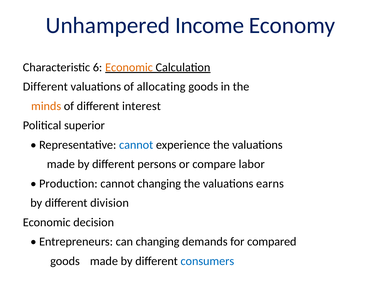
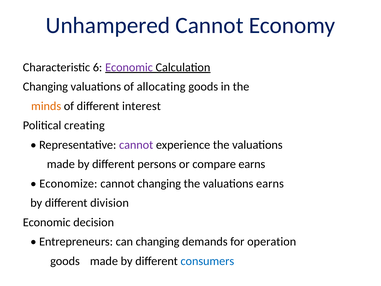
Unhampered Income: Income -> Cannot
Economic at (129, 67) colour: orange -> purple
Different at (45, 87): Different -> Changing
superior: superior -> creating
cannot at (136, 145) colour: blue -> purple
compare labor: labor -> earns
Production: Production -> Economize
compared: compared -> operation
